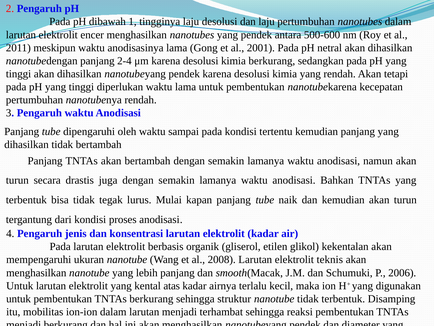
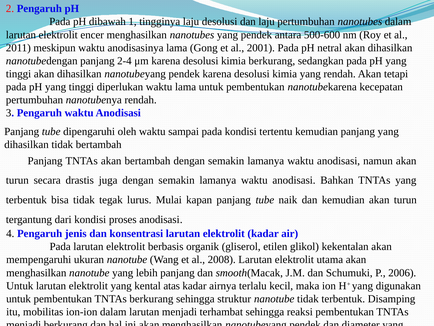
teknis: teknis -> utama
